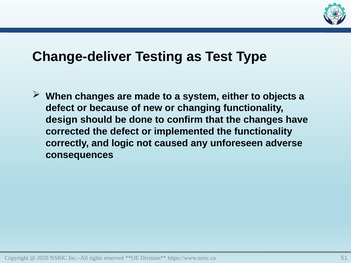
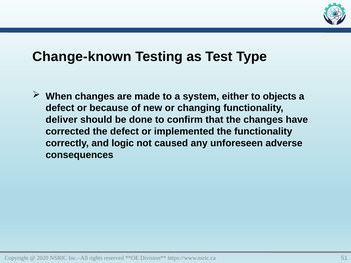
Change-deliver: Change-deliver -> Change-known
design: design -> deliver
